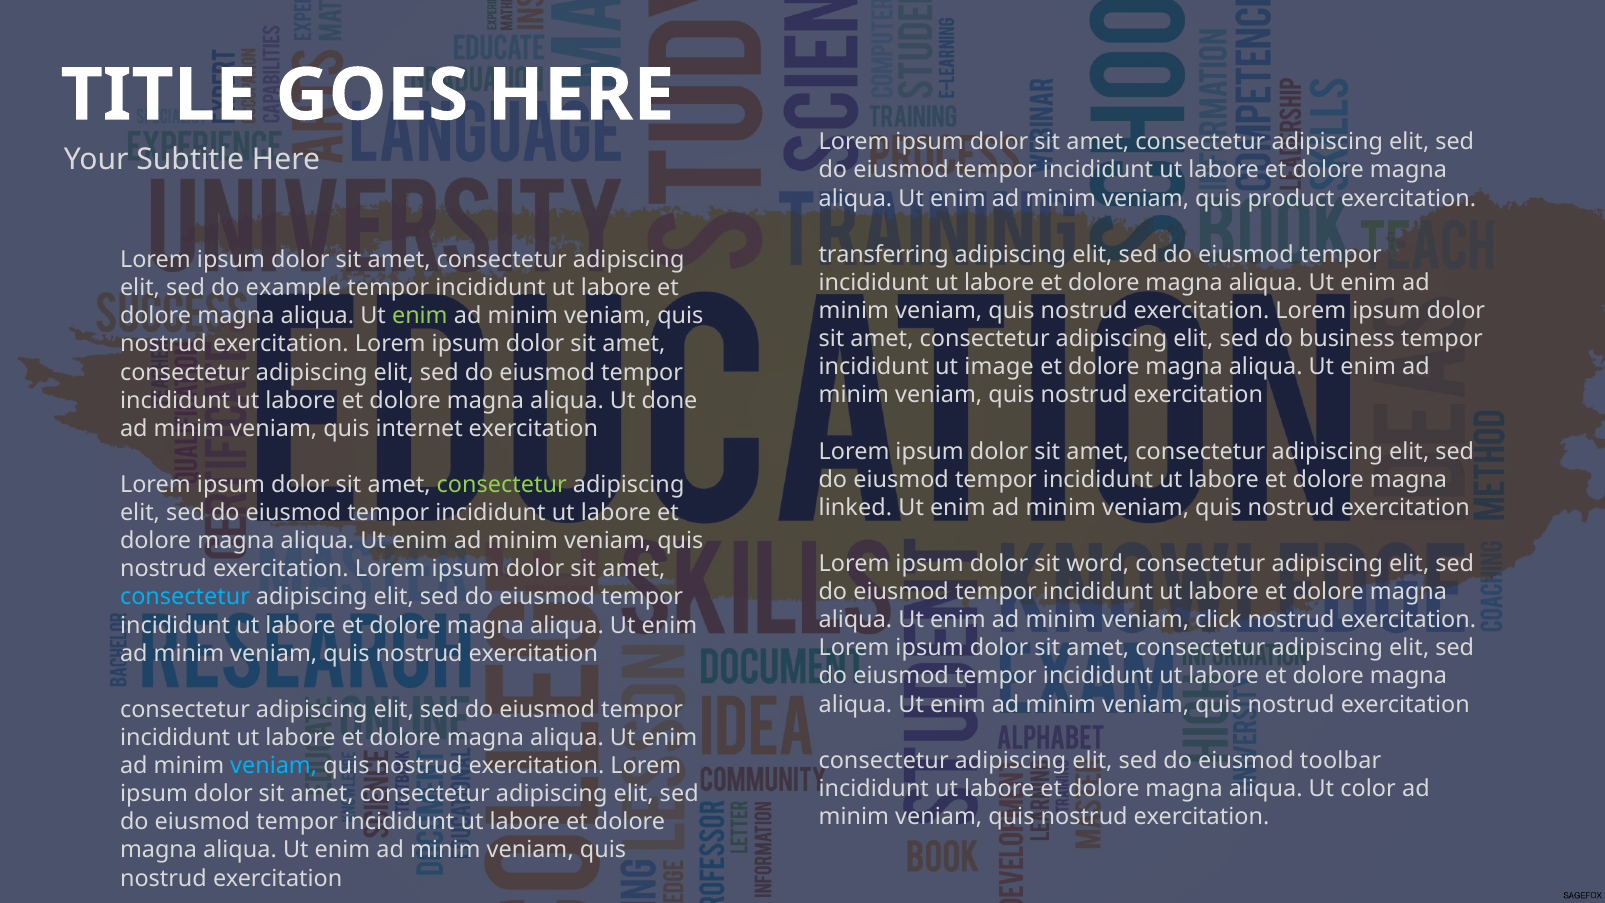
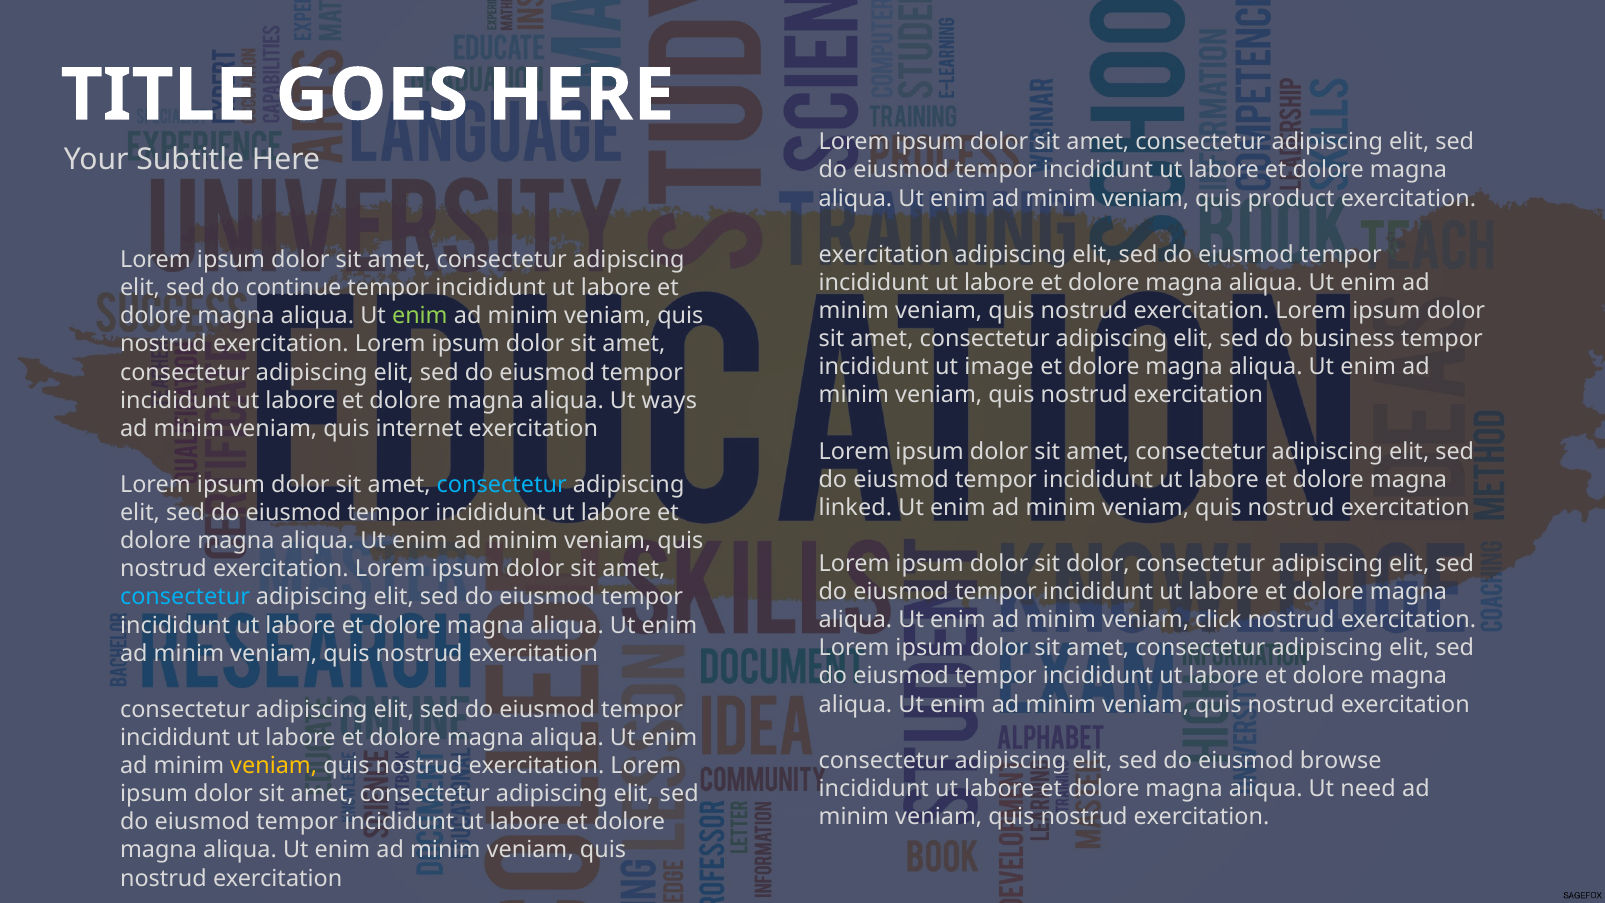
transferring at (884, 254): transferring -> exercitation
example: example -> continue
done: done -> ways
consectetur at (502, 485) colour: light green -> light blue
sit word: word -> dolor
toolbar: toolbar -> browse
veniam at (274, 766) colour: light blue -> yellow
color: color -> need
